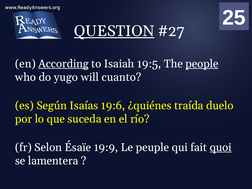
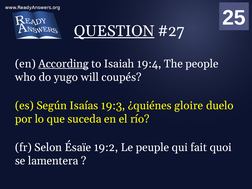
19:5: 19:5 -> 19:4
people underline: present -> none
cuanto: cuanto -> coupés
19:6: 19:6 -> 19:3
traída: traída -> gloire
19:9: 19:9 -> 19:2
quoi underline: present -> none
